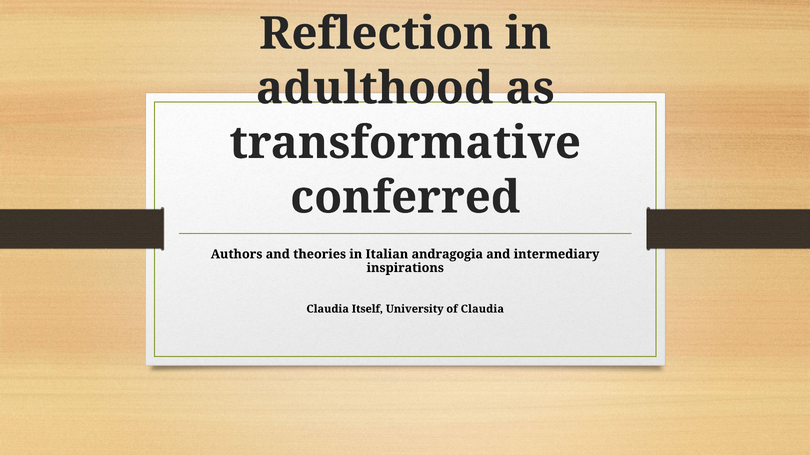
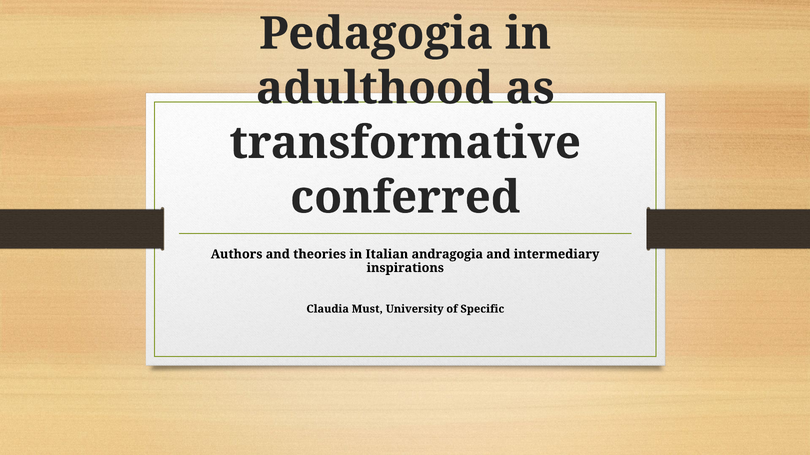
Reflection: Reflection -> Pedagogia
Itself: Itself -> Must
of Claudia: Claudia -> Specific
